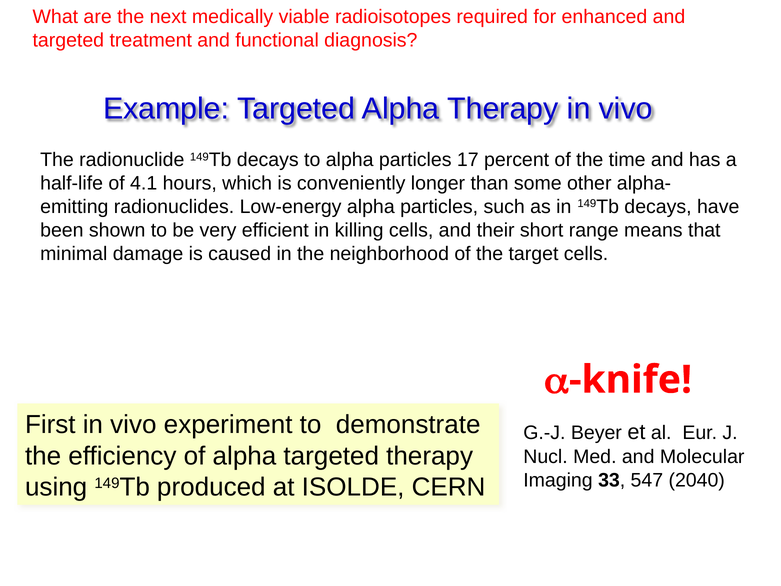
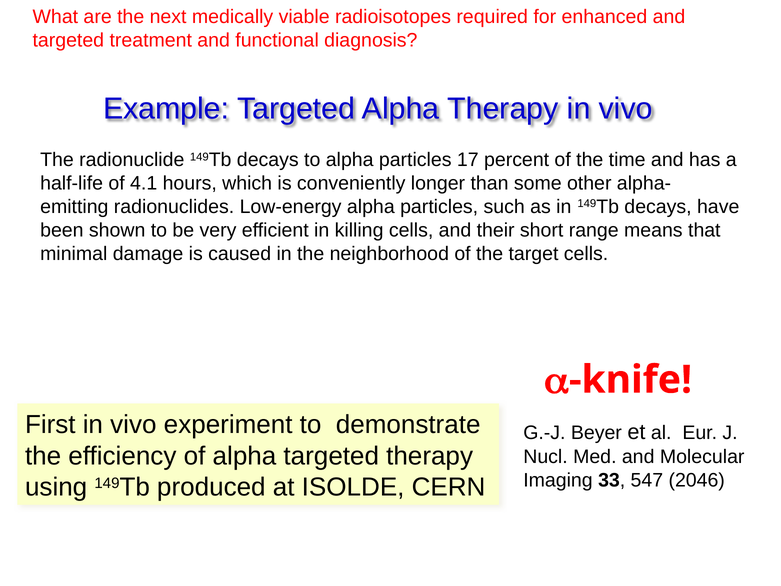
2040: 2040 -> 2046
